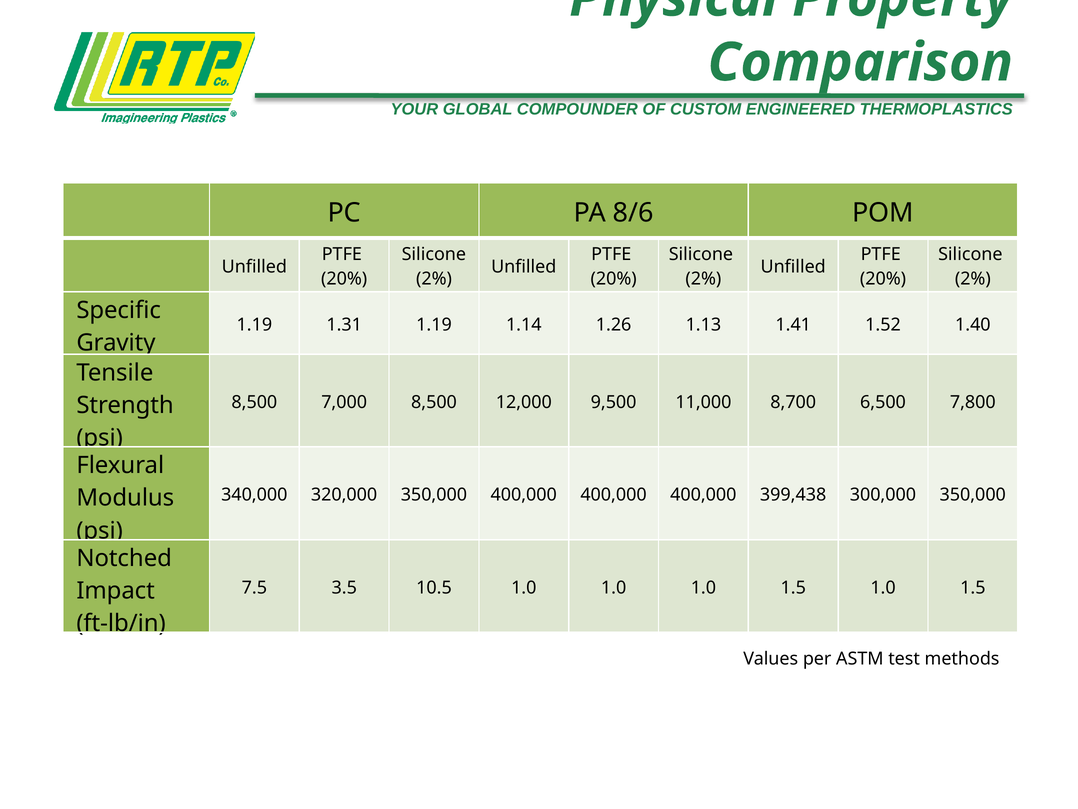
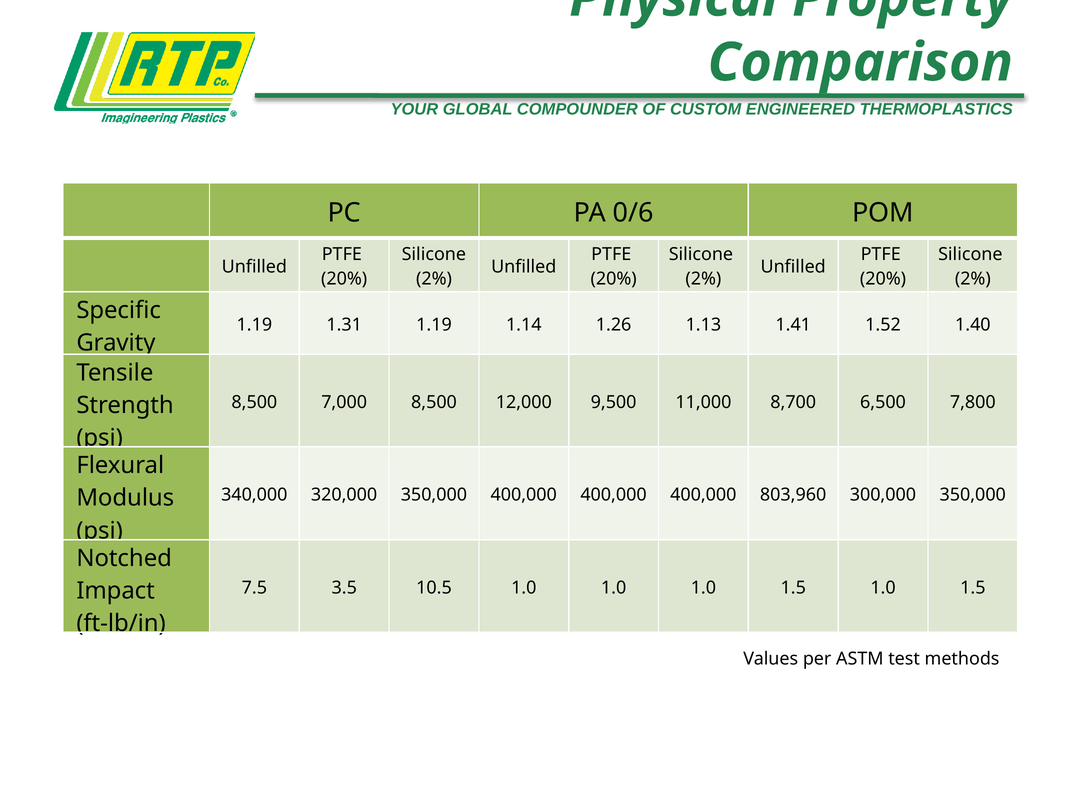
8/6: 8/6 -> 0/6
399,438: 399,438 -> 803,960
